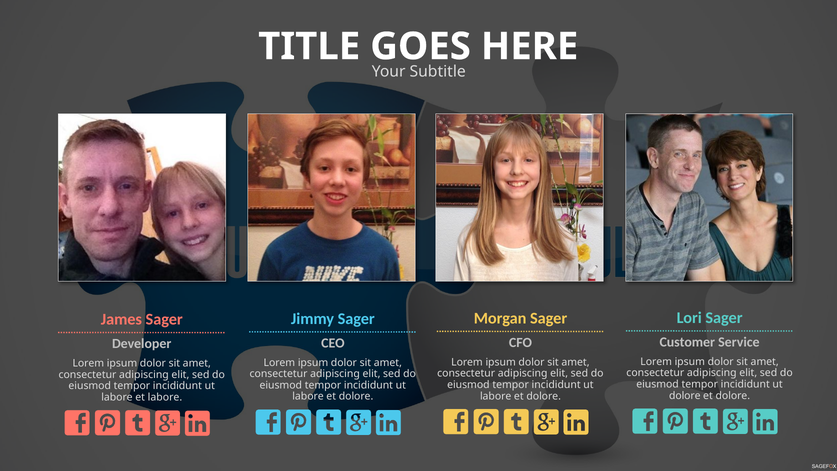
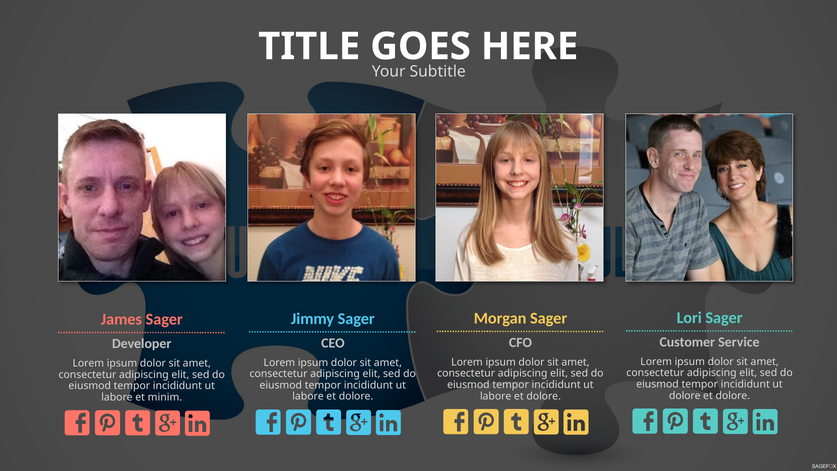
et labore: labore -> minim
